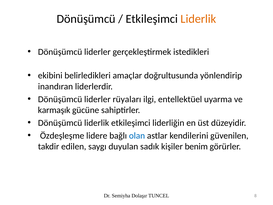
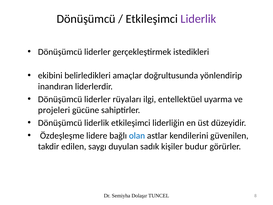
Liderlik at (198, 19) colour: orange -> purple
karmaşık at (54, 110): karmaşık -> projeleri
benim: benim -> budur
